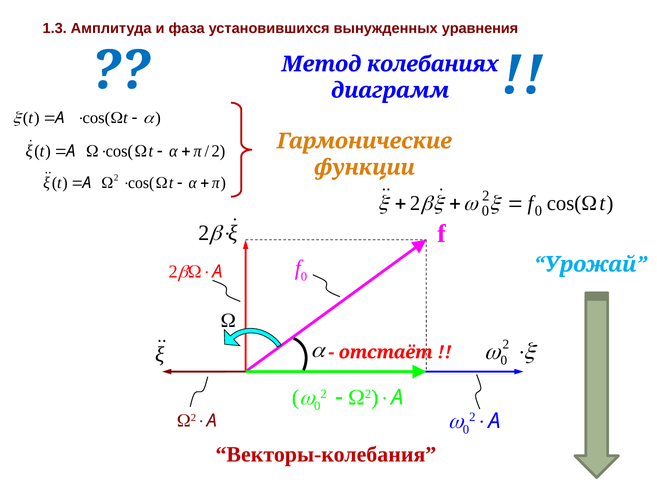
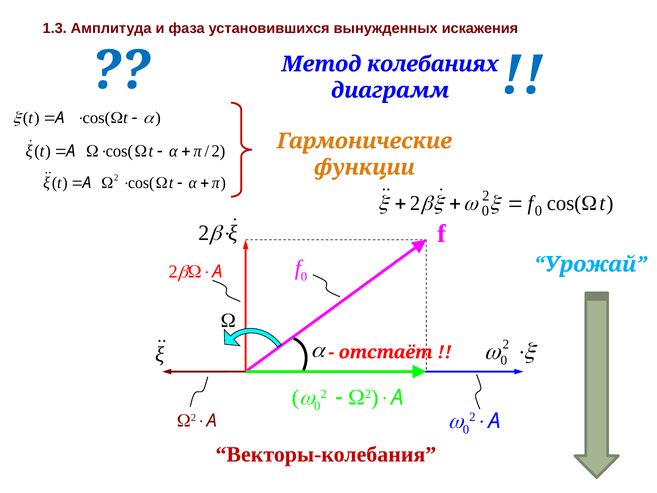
уравнения: уравнения -> искажения
